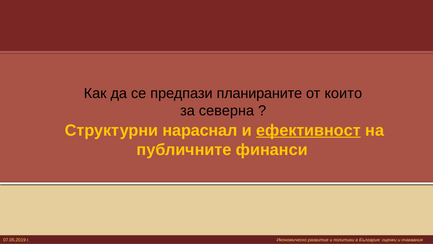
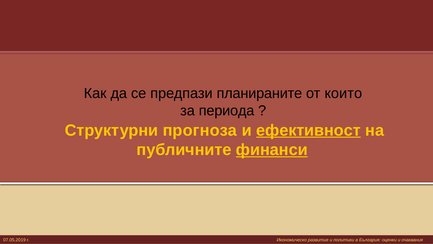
северна: северна -> периода
нараснал: нараснал -> прогноза
финанси underline: none -> present
